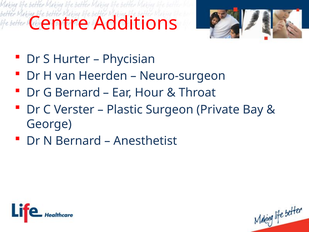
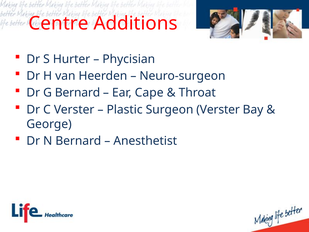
Hour: Hour -> Cape
Surgeon Private: Private -> Verster
